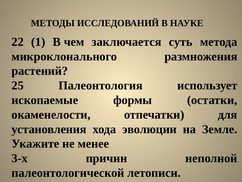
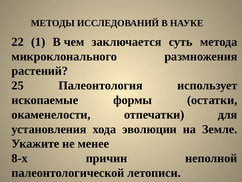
3-х: 3-х -> 8-х
